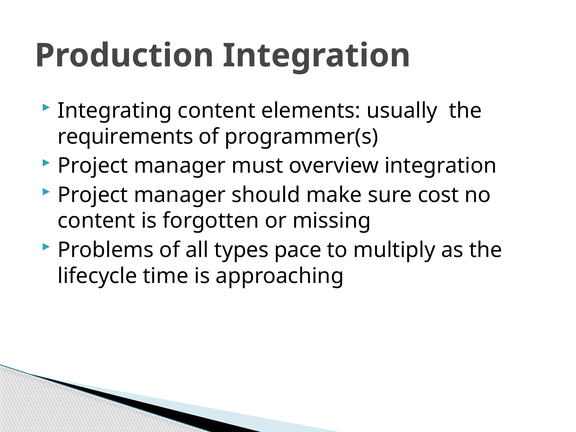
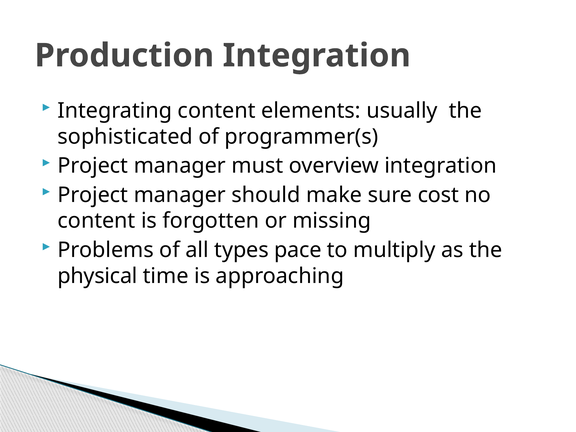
requirements: requirements -> sophisticated
lifecycle: lifecycle -> physical
